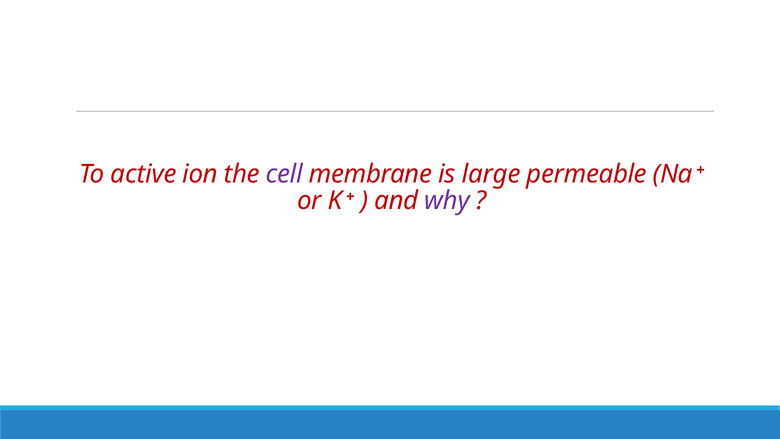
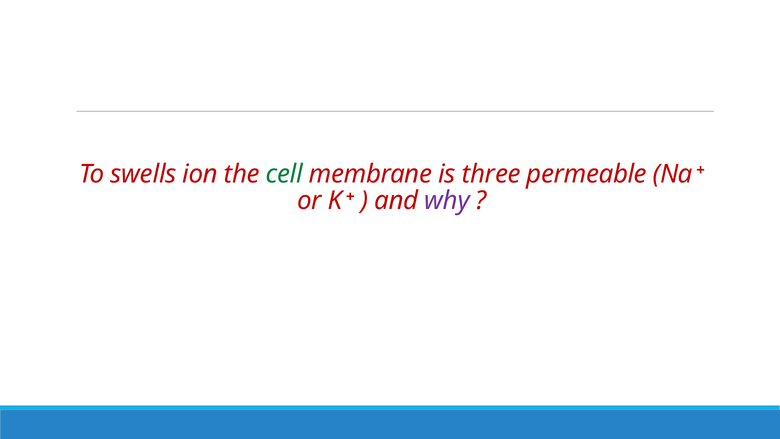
active: active -> swells
cell colour: purple -> green
large: large -> three
